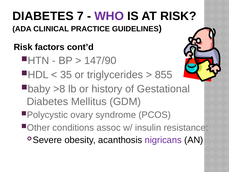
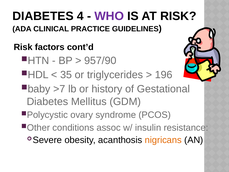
7: 7 -> 4
147/90: 147/90 -> 957/90
855: 855 -> 196
>8: >8 -> >7
nigricans colour: purple -> orange
